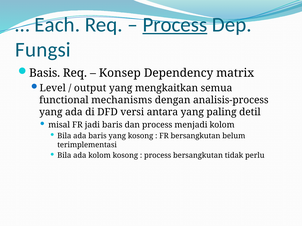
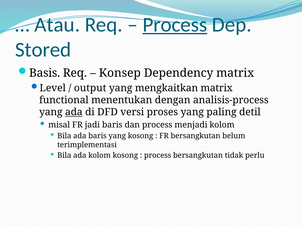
Each: Each -> Atau
Fungsi: Fungsi -> Stored
mengkaitkan semua: semua -> matrix
mechanisms: mechanisms -> menentukan
ada at (74, 112) underline: none -> present
antara: antara -> proses
